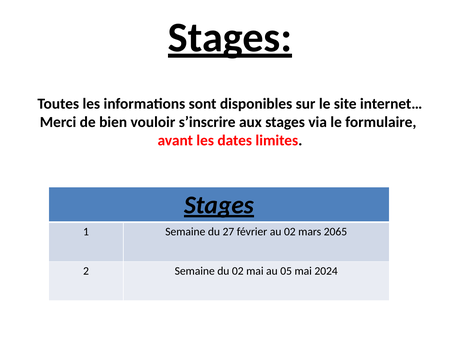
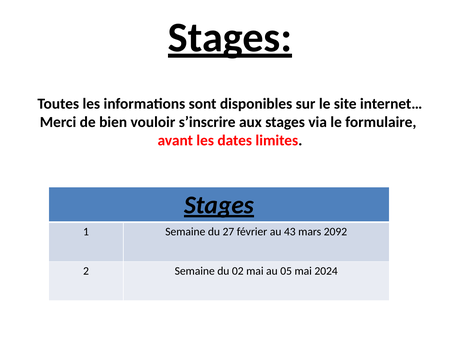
au 02: 02 -> 43
2065: 2065 -> 2092
